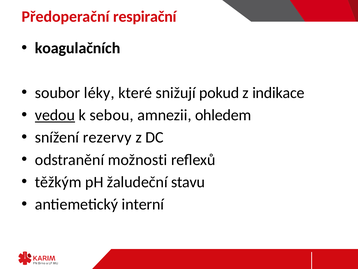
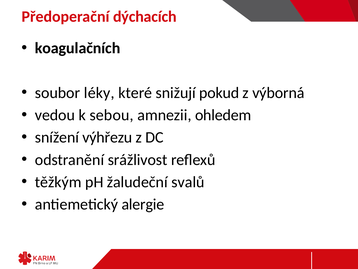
respirační: respirační -> dýchacích
indikace: indikace -> výborná
vedou underline: present -> none
rezervy: rezervy -> výhřezu
možnosti: možnosti -> srážlivost
stavu: stavu -> svalů
interní: interní -> alergie
